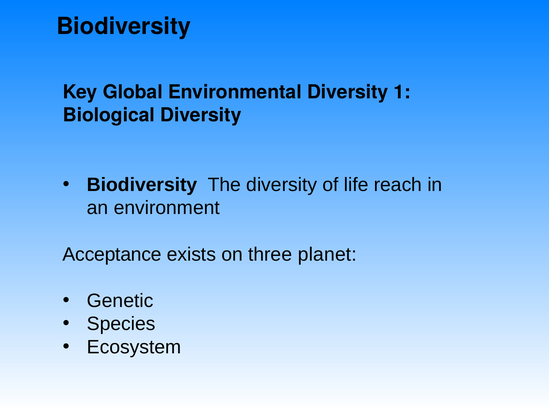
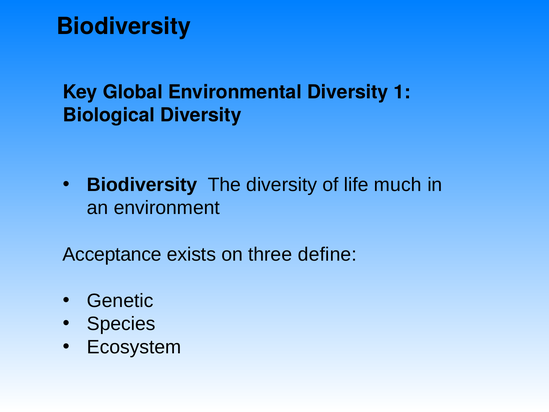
reach: reach -> much
planet: planet -> define
